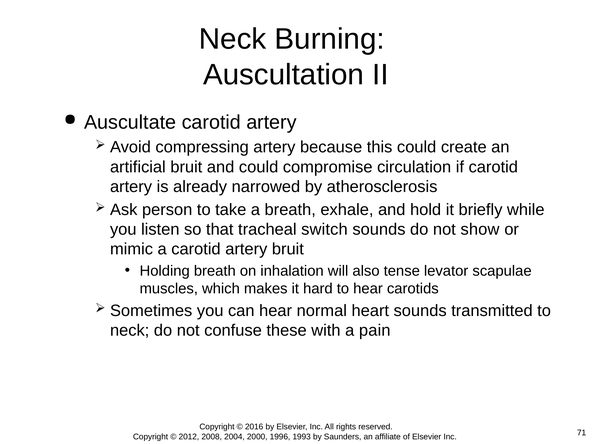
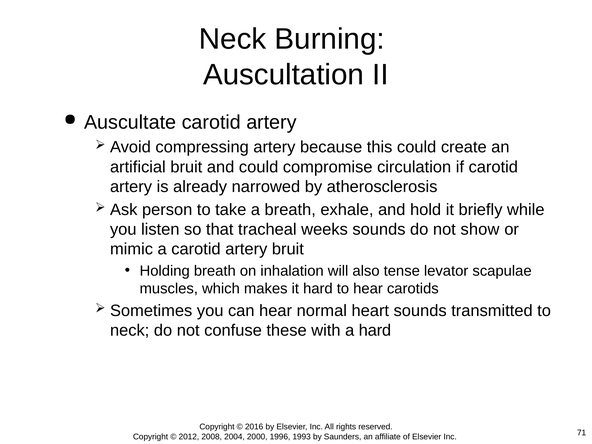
switch: switch -> weeks
a pain: pain -> hard
